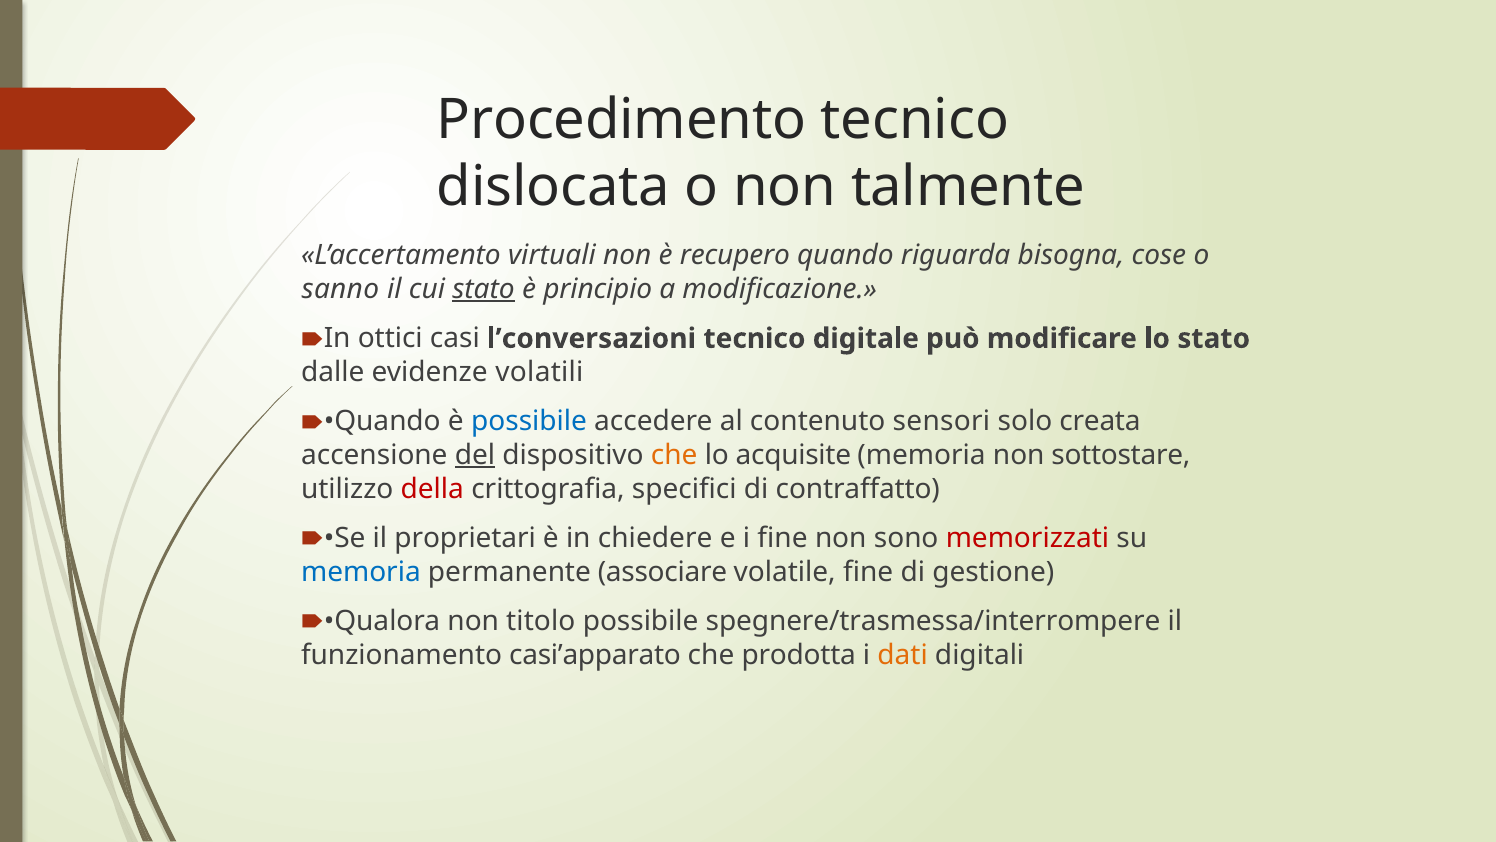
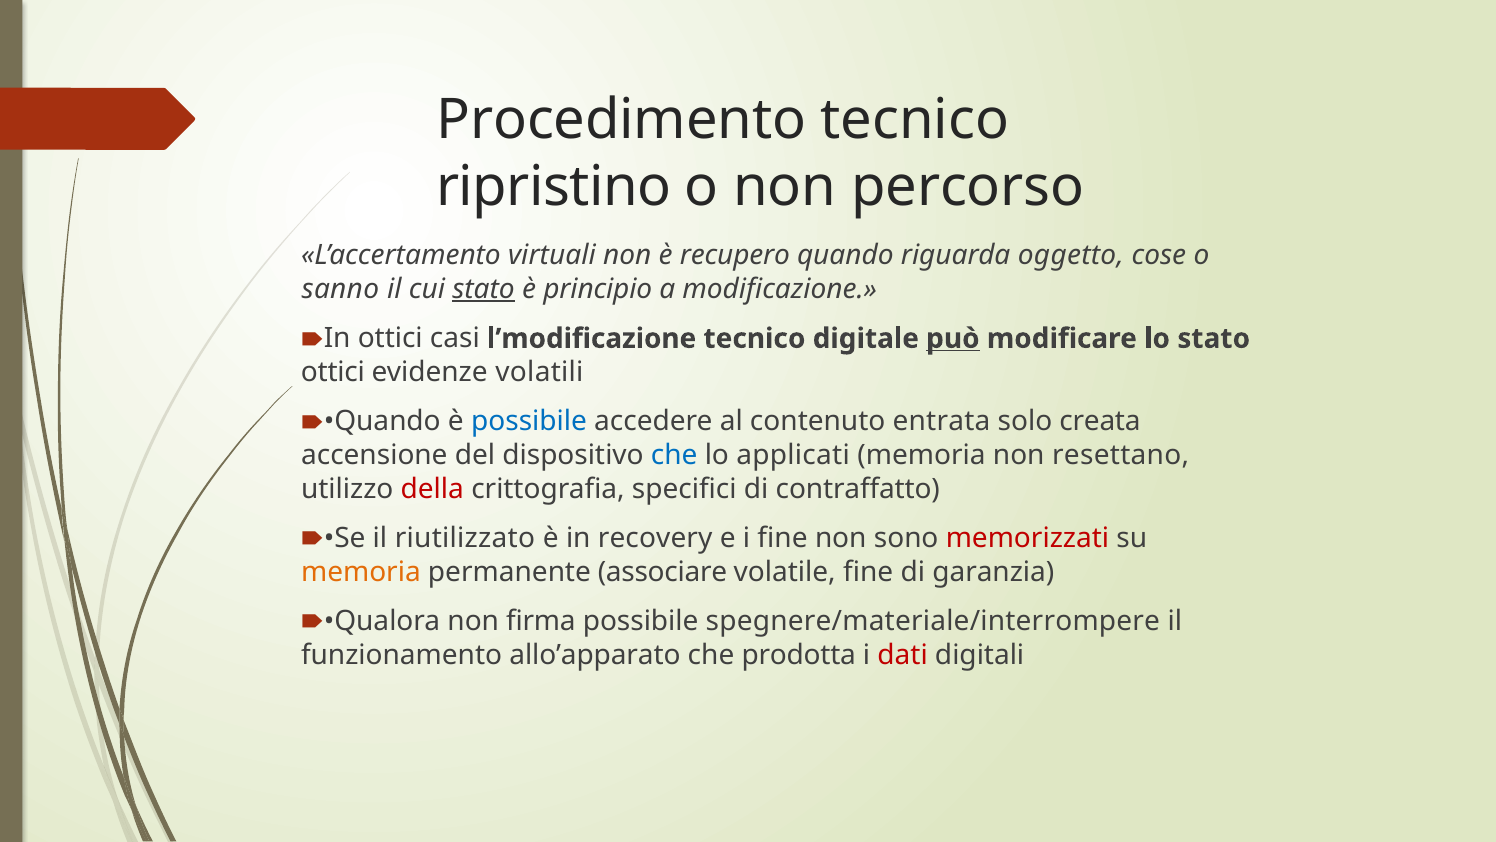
dislocata: dislocata -> ripristino
talmente: talmente -> percorso
bisogna: bisogna -> oggetto
l’conversazioni: l’conversazioni -> l’modificazione
può underline: none -> present
dalle at (333, 372): dalle -> ottici
sensori: sensori -> entrata
del underline: present -> none
che at (674, 455) colour: orange -> blue
acquisite: acquisite -> applicati
sottostare: sottostare -> resettano
proprietari: proprietari -> riutilizzato
chiedere: chiedere -> recovery
memoria at (361, 571) colour: blue -> orange
gestione: gestione -> garanzia
titolo: titolo -> firma
spegnere/trasmessa/interrompere: spegnere/trasmessa/interrompere -> spegnere/materiale/interrompere
casi’apparato: casi’apparato -> allo’apparato
dati colour: orange -> red
